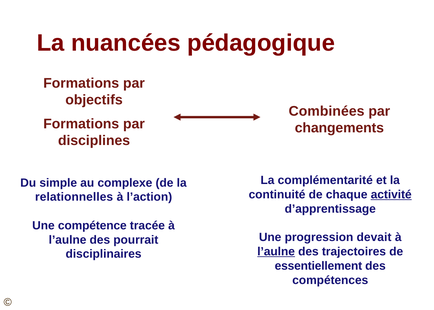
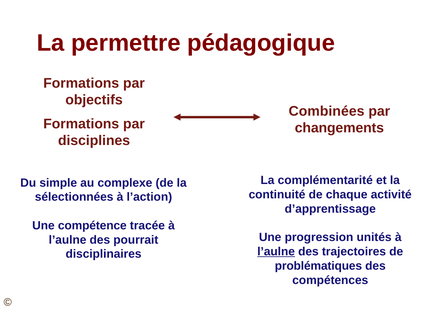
nuancées: nuancées -> permettre
activité underline: present -> none
relationnelles: relationnelles -> sélectionnées
devait: devait -> unités
essentiellement: essentiellement -> problématiques
